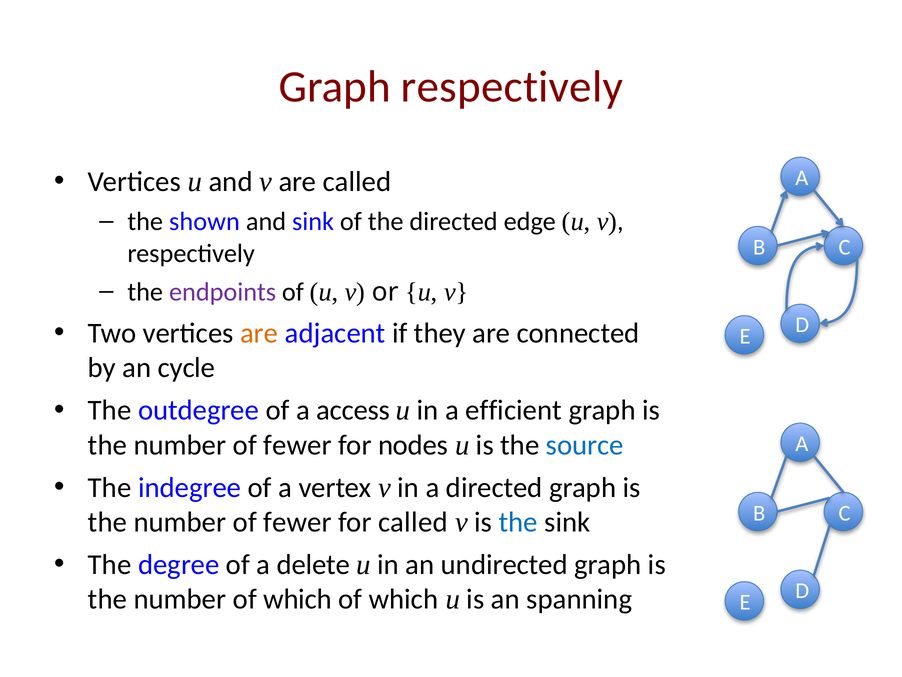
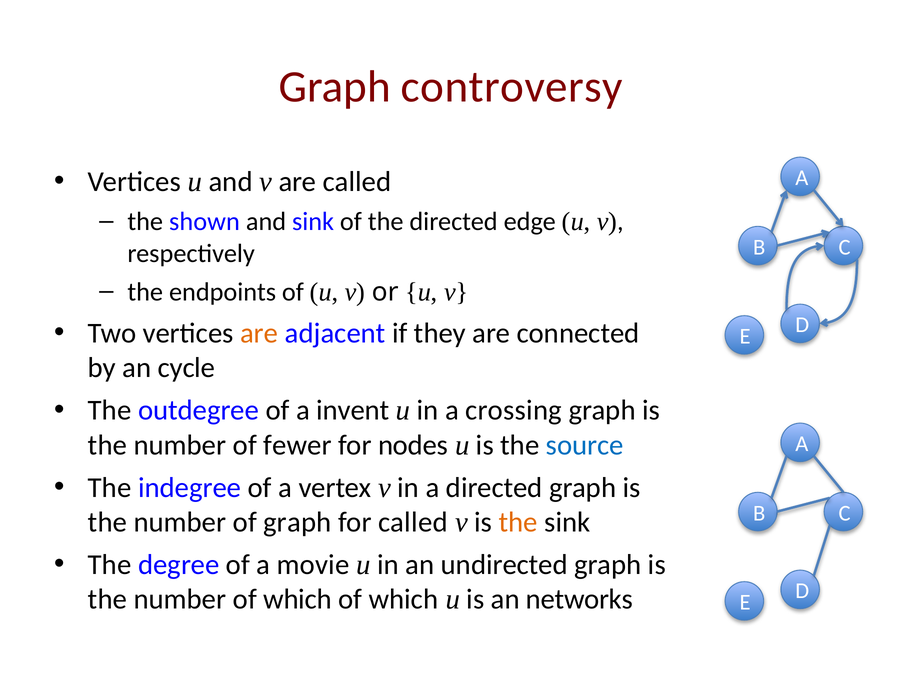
Graph respectively: respectively -> controversy
endpoints colour: purple -> black
access: access -> invent
efficient: efficient -> crossing
fewer at (297, 522): fewer -> graph
the at (518, 522) colour: blue -> orange
delete: delete -> movie
spanning: spanning -> networks
